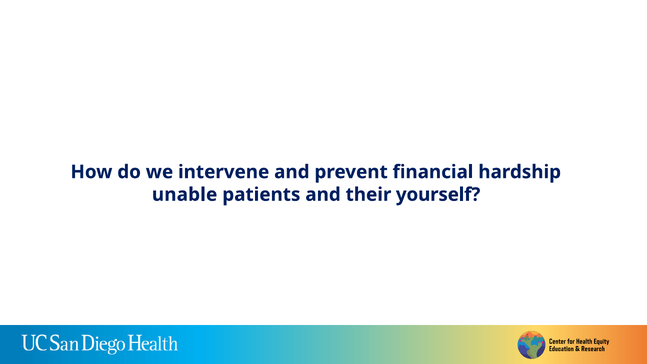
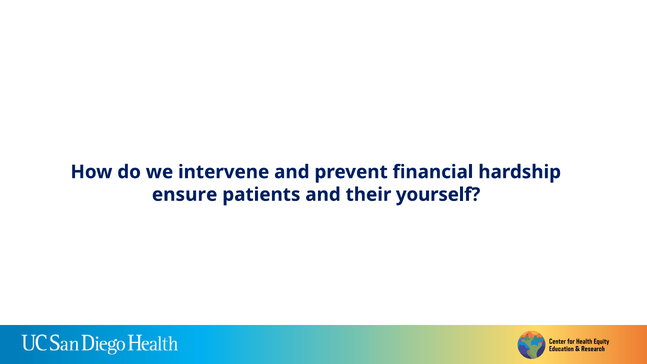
unable: unable -> ensure
